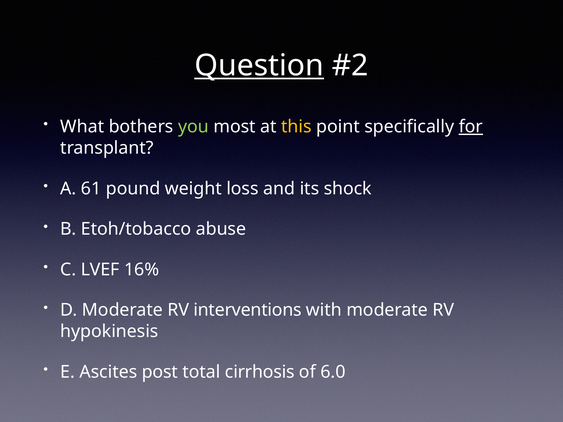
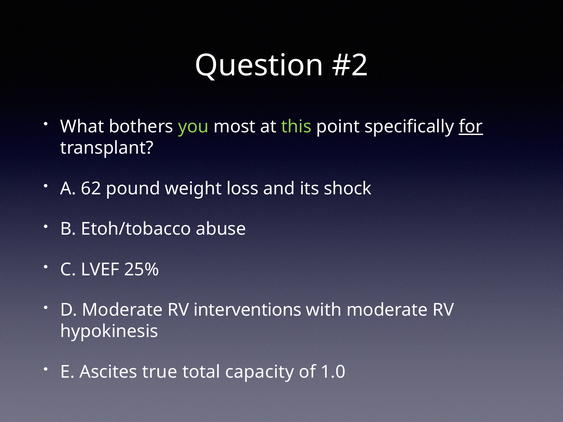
Question underline: present -> none
this colour: yellow -> light green
61: 61 -> 62
16%: 16% -> 25%
post: post -> true
cirrhosis: cirrhosis -> capacity
6.0: 6.0 -> 1.0
